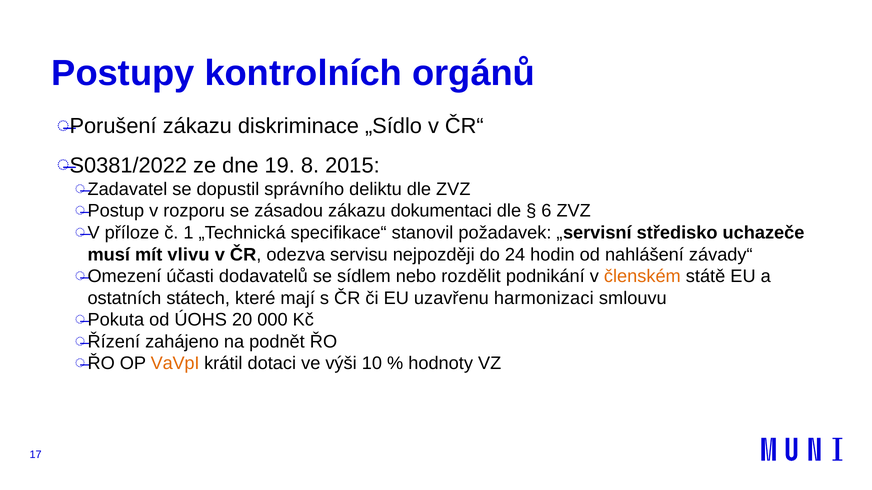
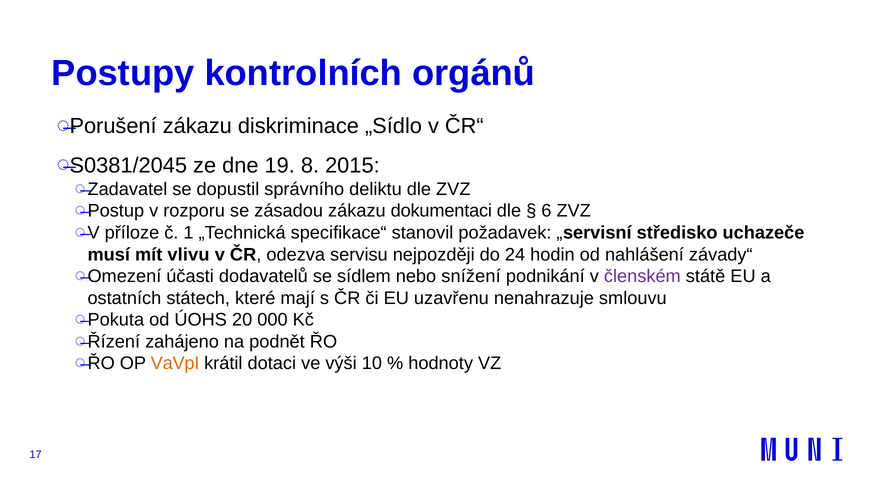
S0381/2022: S0381/2022 -> S0381/2045
rozdělit: rozdělit -> snížení
členském colour: orange -> purple
harmonizaci: harmonizaci -> nenahrazuje
